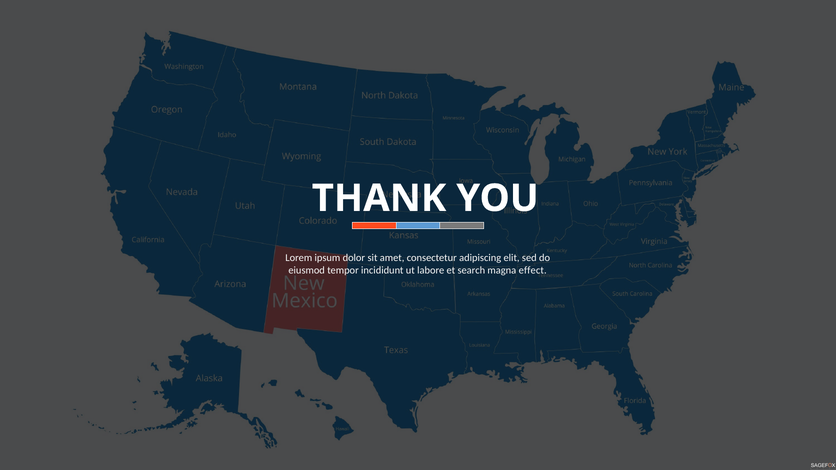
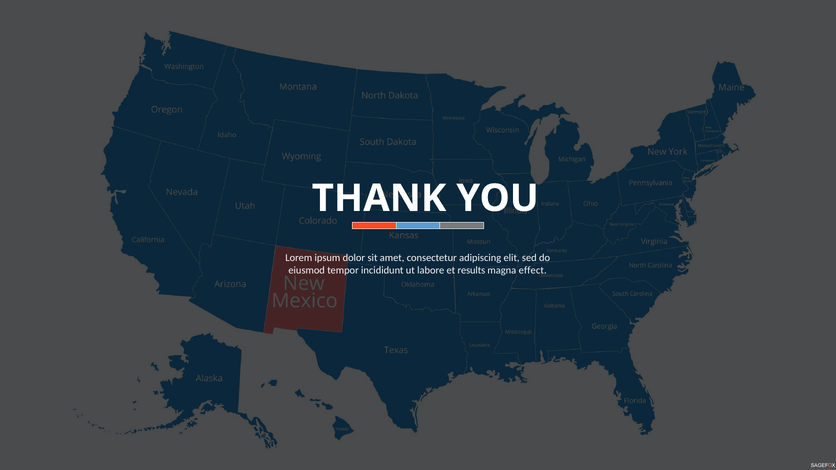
search: search -> results
